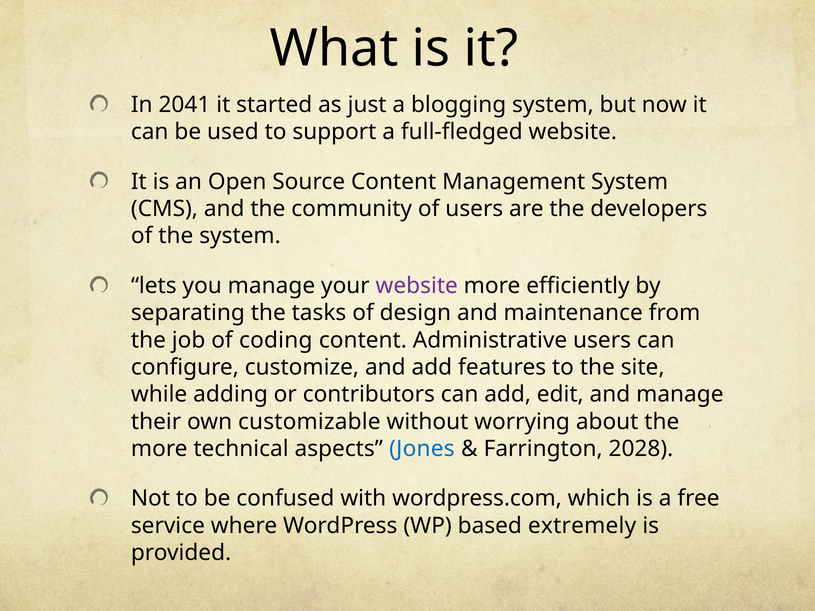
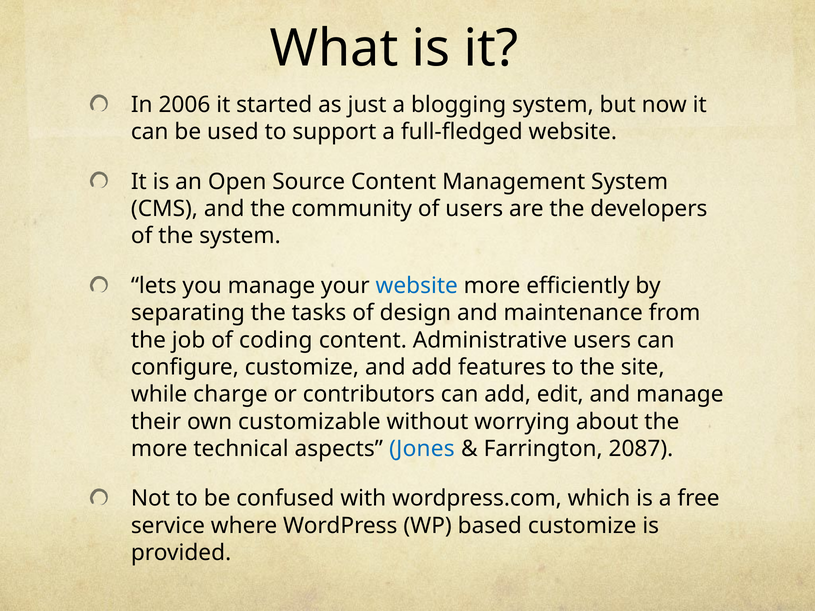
2041: 2041 -> 2006
website at (417, 286) colour: purple -> blue
adding: adding -> charge
2028: 2028 -> 2087
based extremely: extremely -> customize
